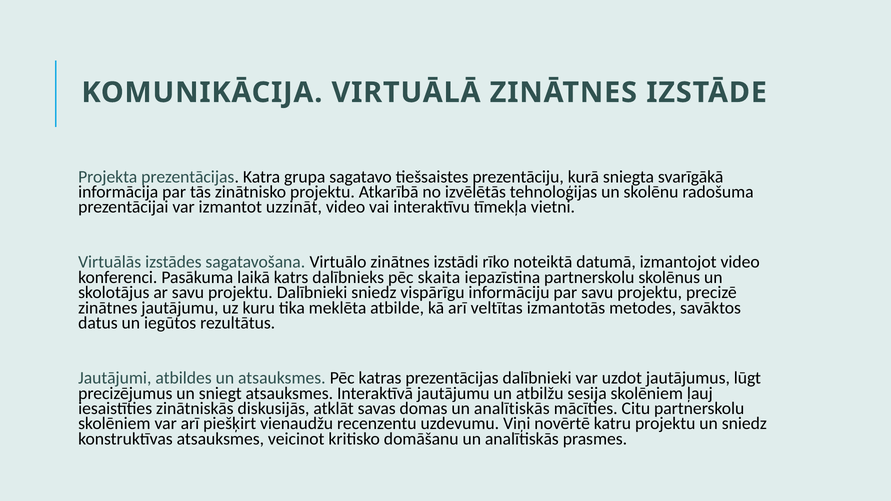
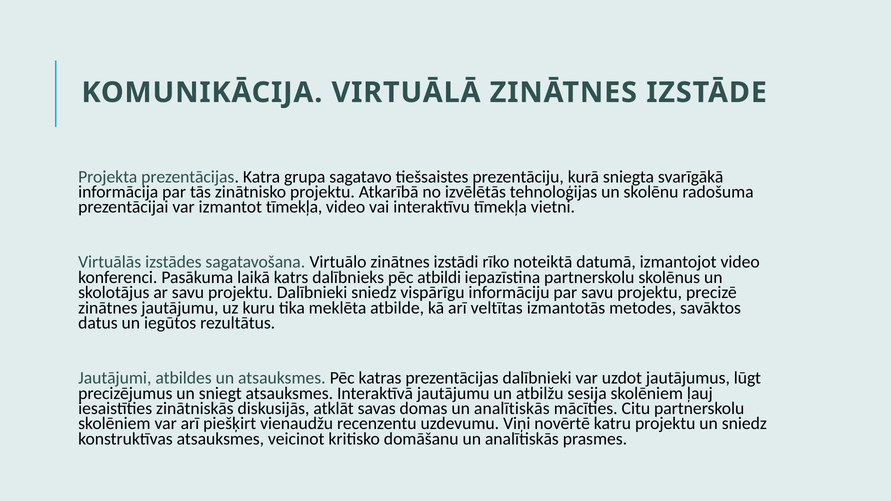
izmantot uzzināt: uzzināt -> tīmekļa
skaita: skaita -> atbildi
